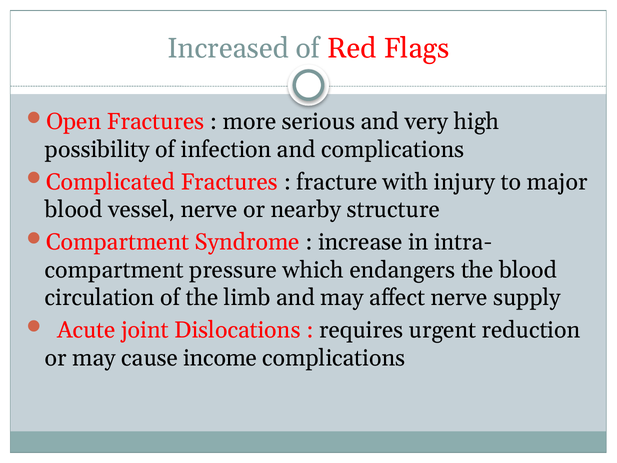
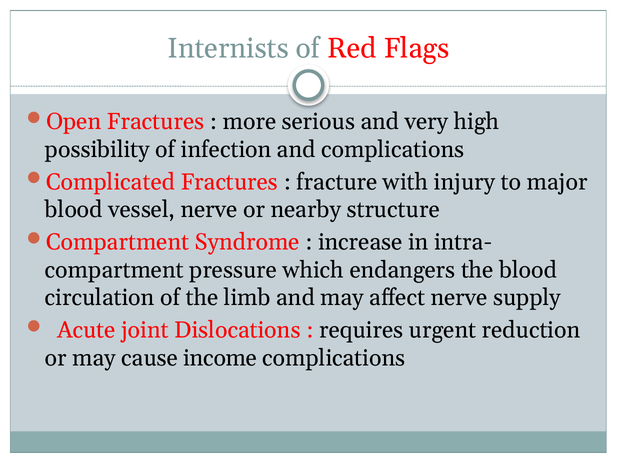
Increased: Increased -> Internists
